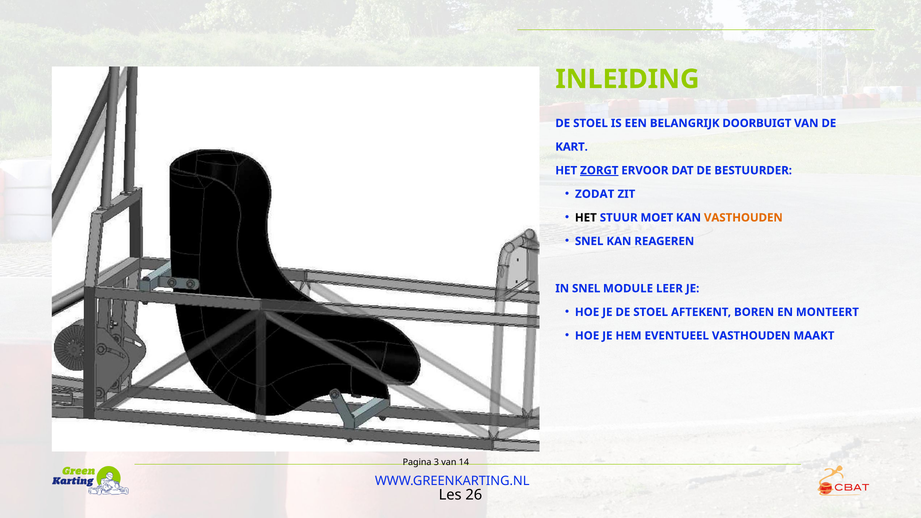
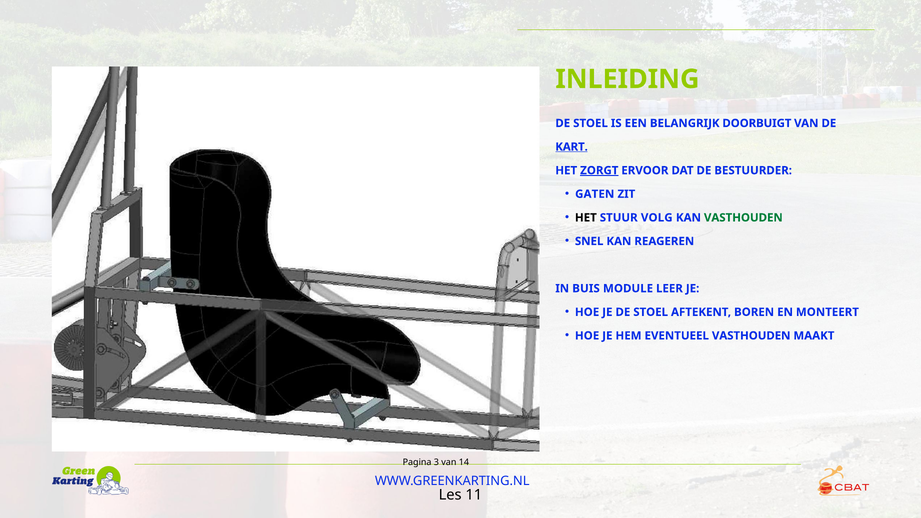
KART underline: none -> present
ZODAT: ZODAT -> GATEN
MOET: MOET -> VOLG
VASTHOUDEN at (743, 218) colour: orange -> green
IN SNEL: SNEL -> BUIS
26: 26 -> 11
